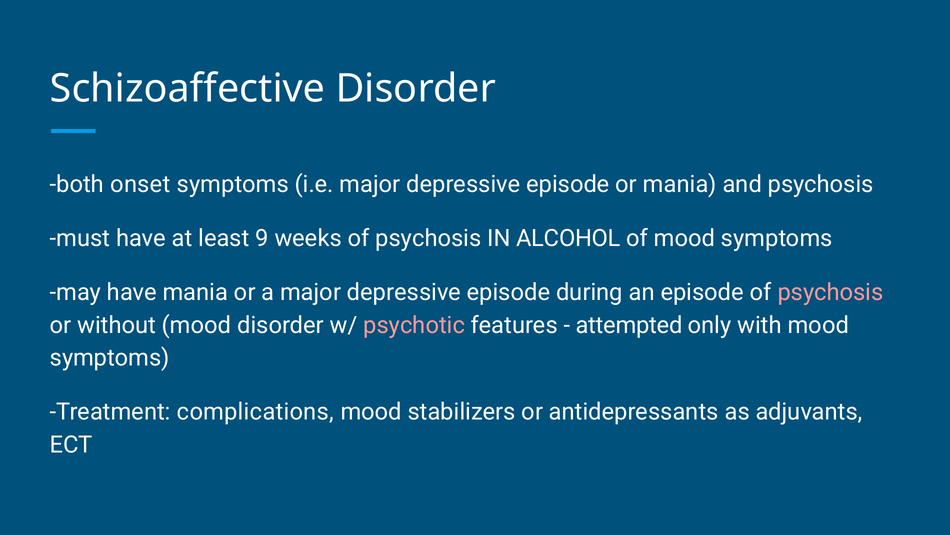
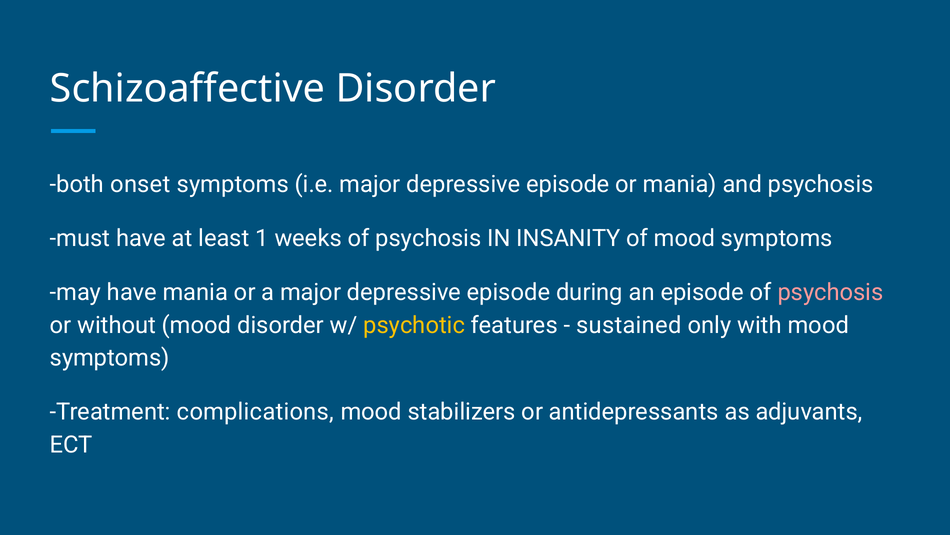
9: 9 -> 1
ALCOHOL: ALCOHOL -> INSANITY
psychotic colour: pink -> yellow
attempted: attempted -> sustained
